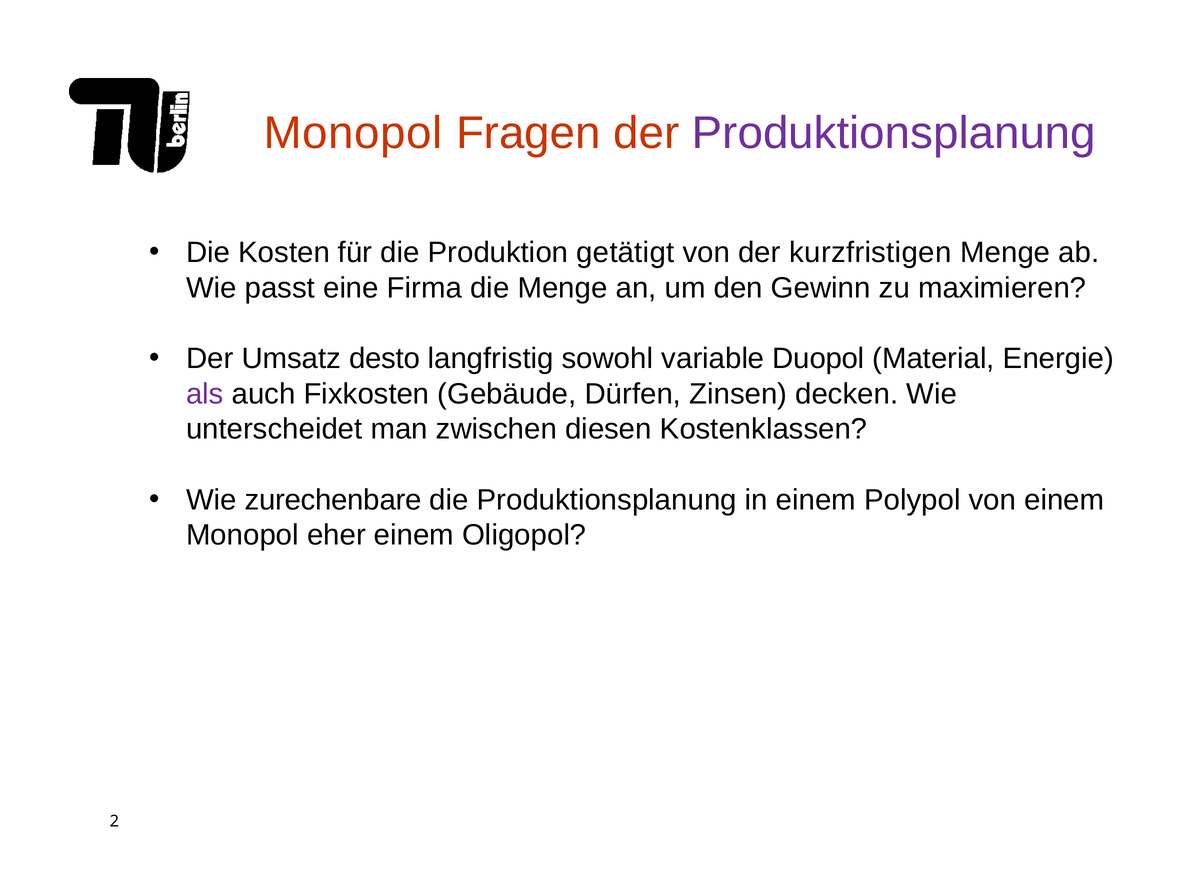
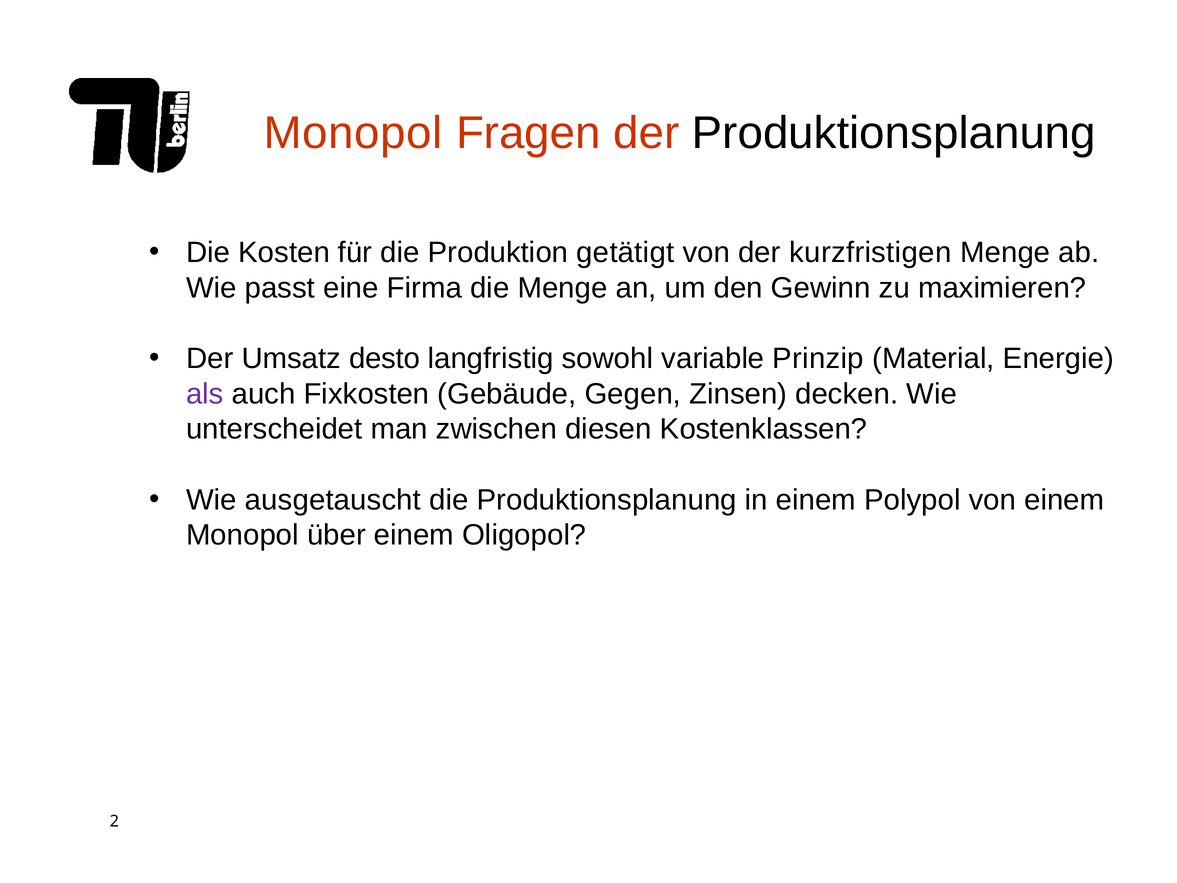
Produktionsplanung at (894, 133) colour: purple -> black
Duopol: Duopol -> Prinzip
Dürfen: Dürfen -> Gegen
zurechenbare: zurechenbare -> ausgetauscht
eher: eher -> über
